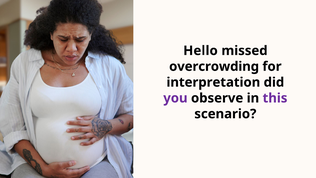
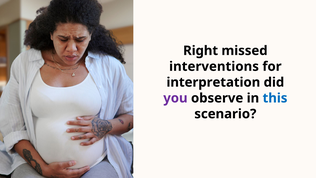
Hello: Hello -> Right
overcrowding: overcrowding -> interventions
this colour: purple -> blue
